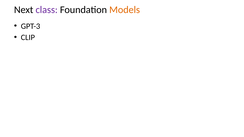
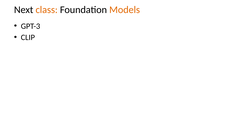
class colour: purple -> orange
